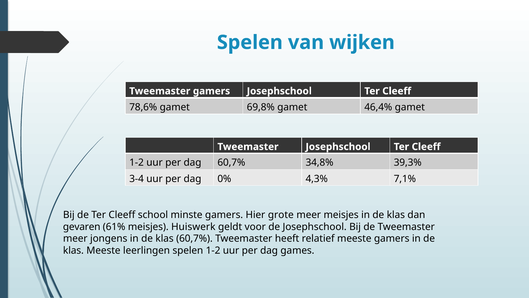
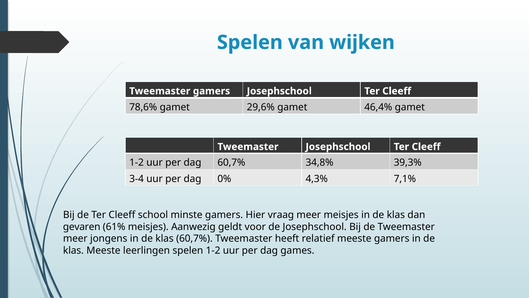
69,8%: 69,8% -> 29,6%
grote: grote -> vraag
Huiswerk: Huiswerk -> Aanwezig
